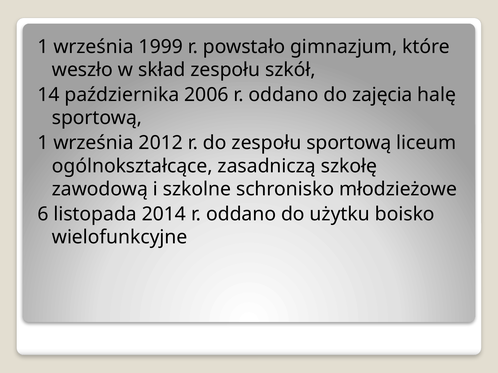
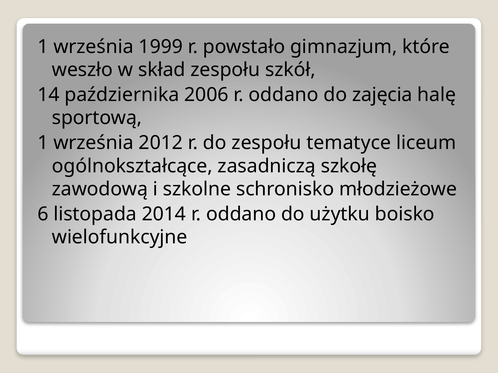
zespołu sportową: sportową -> tematyce
